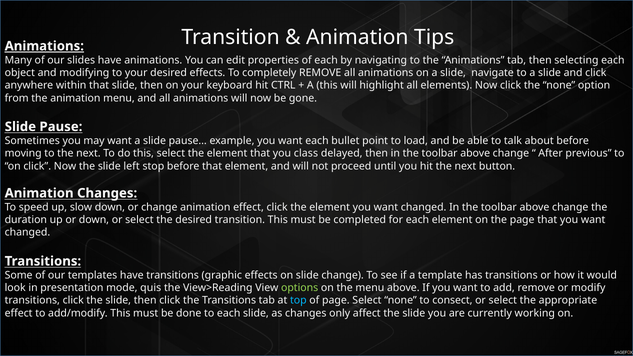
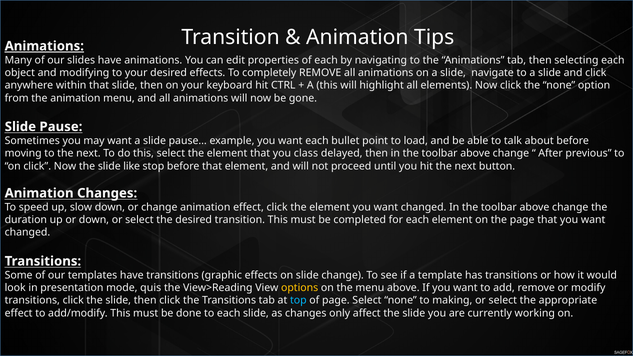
left: left -> like
options colour: light green -> yellow
consect: consect -> making
